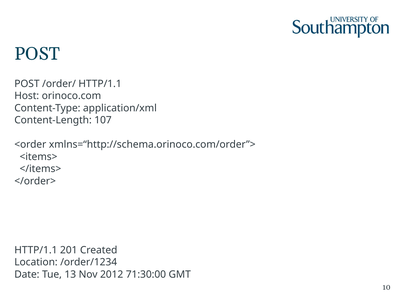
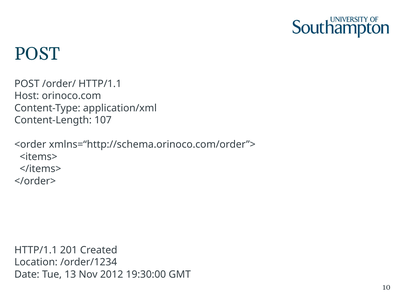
71:30:00: 71:30:00 -> 19:30:00
